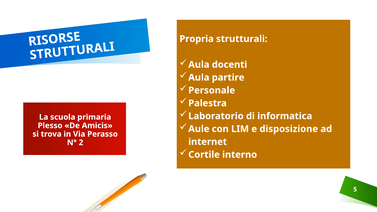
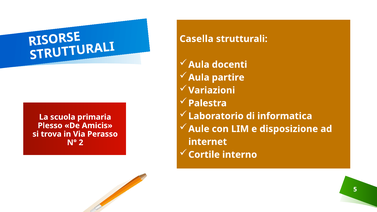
Propria: Propria -> Casella
Personale: Personale -> Variazioni
